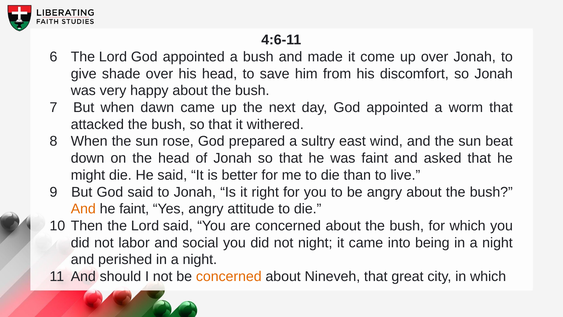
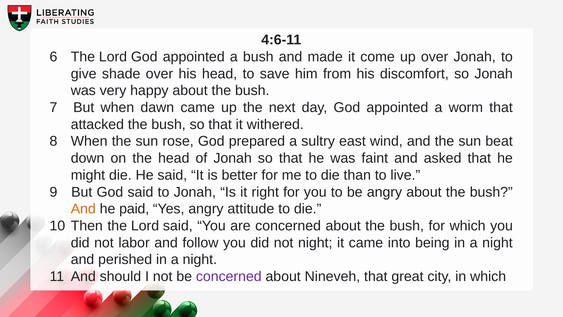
he faint: faint -> paid
social: social -> follow
concerned at (229, 276) colour: orange -> purple
